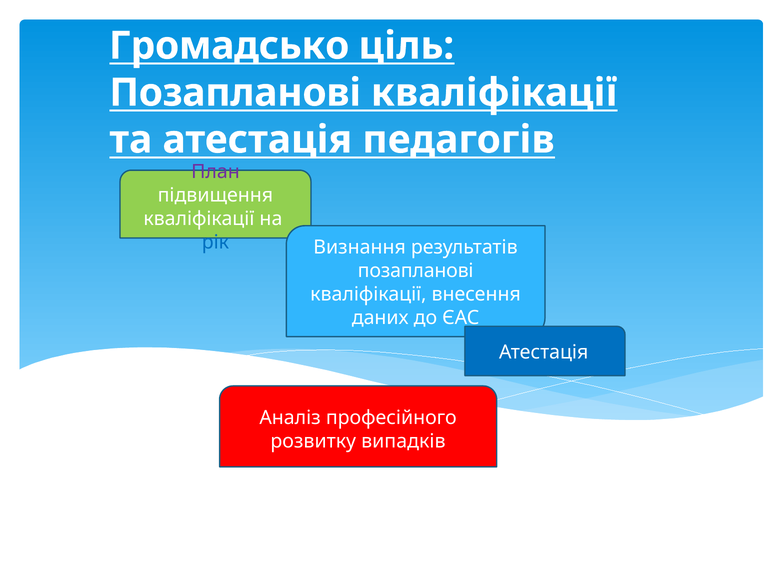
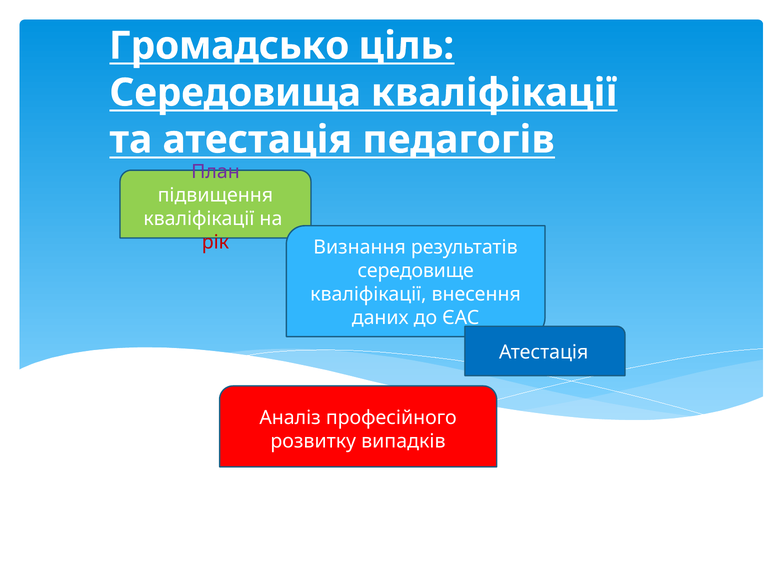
Позапланові at (235, 93): Позапланові -> Середовища
рік colour: blue -> red
позапланові at (416, 271): позапланові -> середовище
